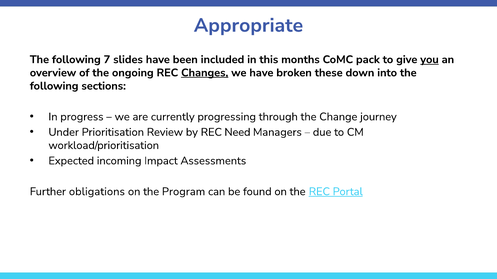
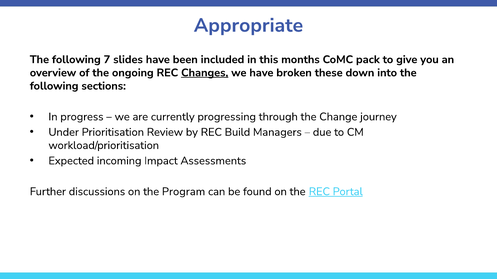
you underline: present -> none
Need: Need -> Build
obligations: obligations -> discussions
